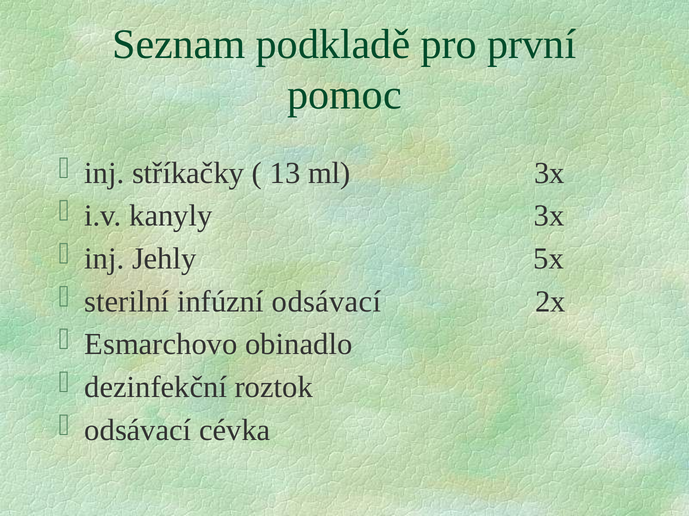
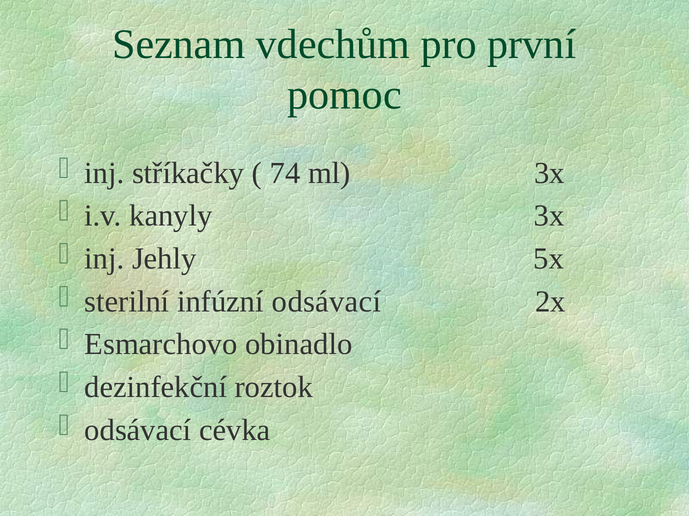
podkladě: podkladě -> vdechům
13: 13 -> 74
